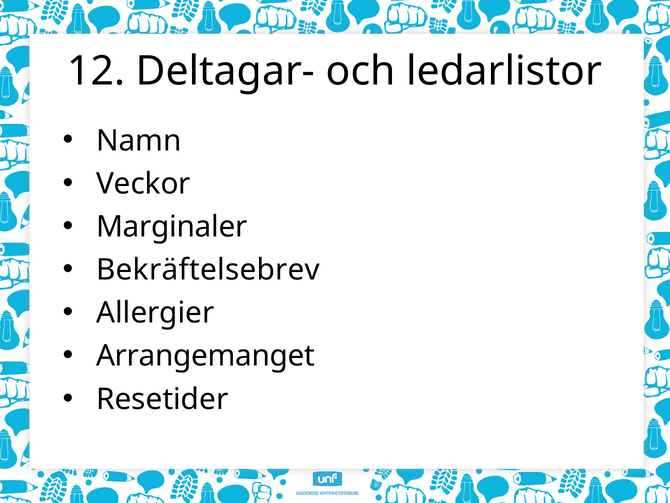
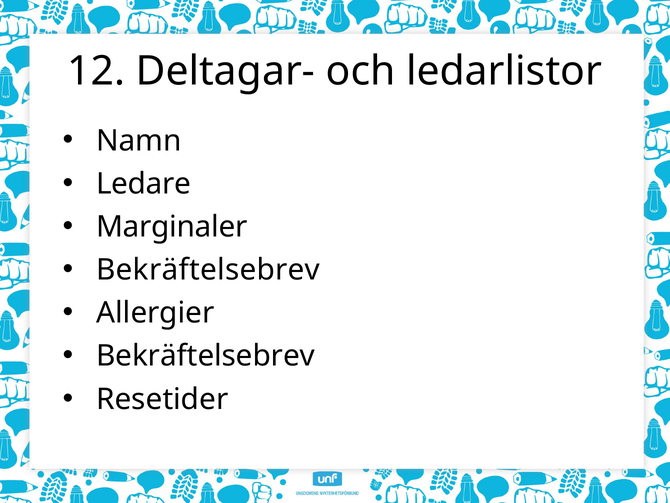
Veckor: Veckor -> Ledare
Arrangemanget at (206, 356): Arrangemanget -> Bekräftelsebrev
